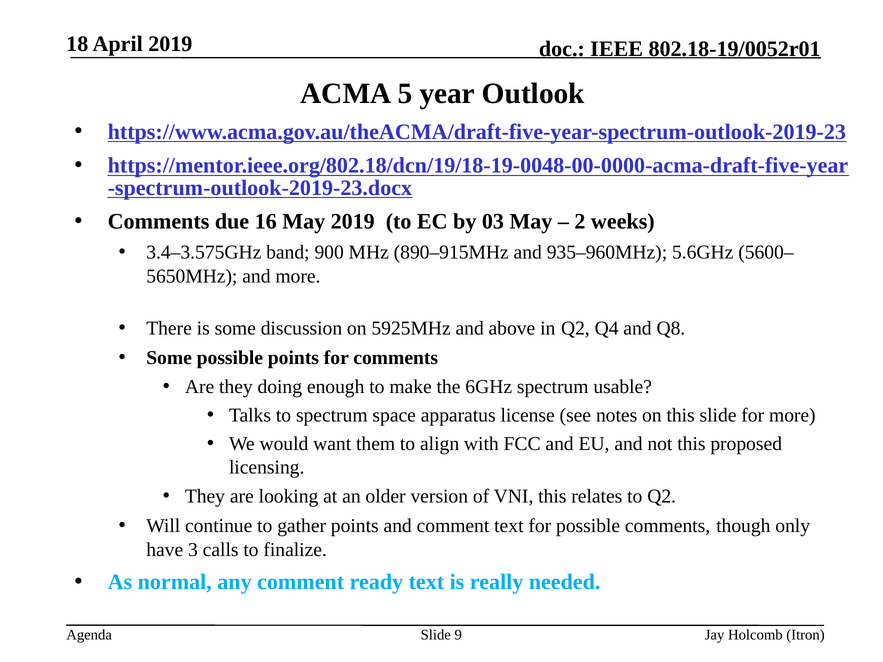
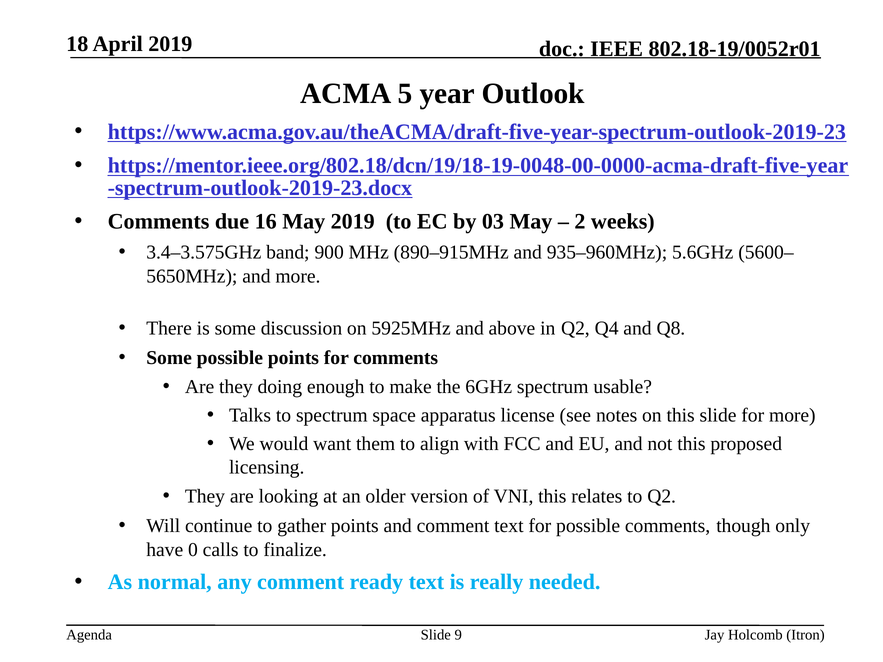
3: 3 -> 0
